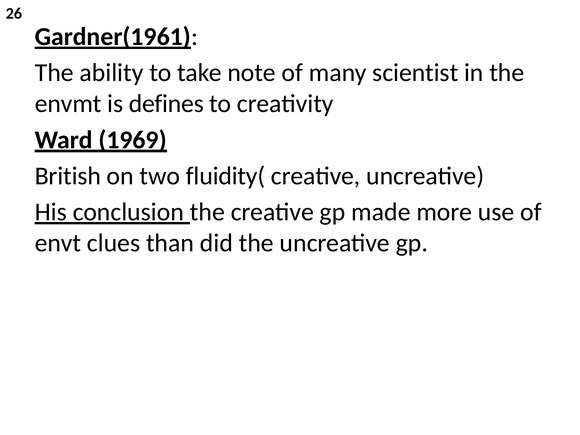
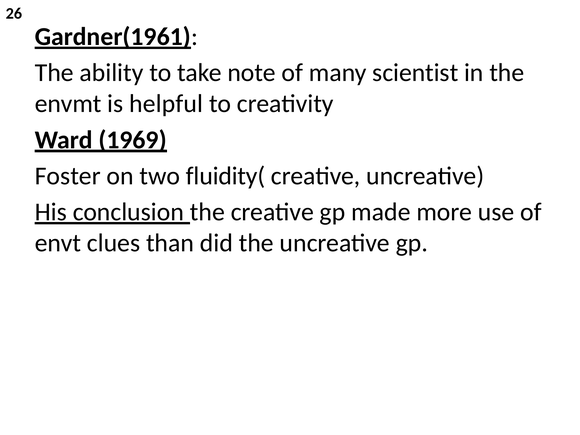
defines: defines -> helpful
British: British -> Foster
